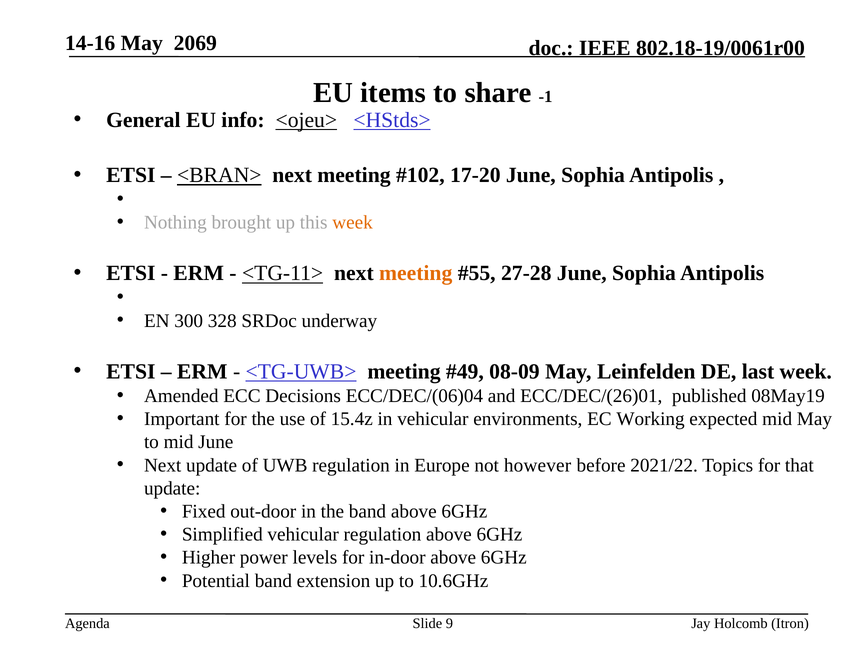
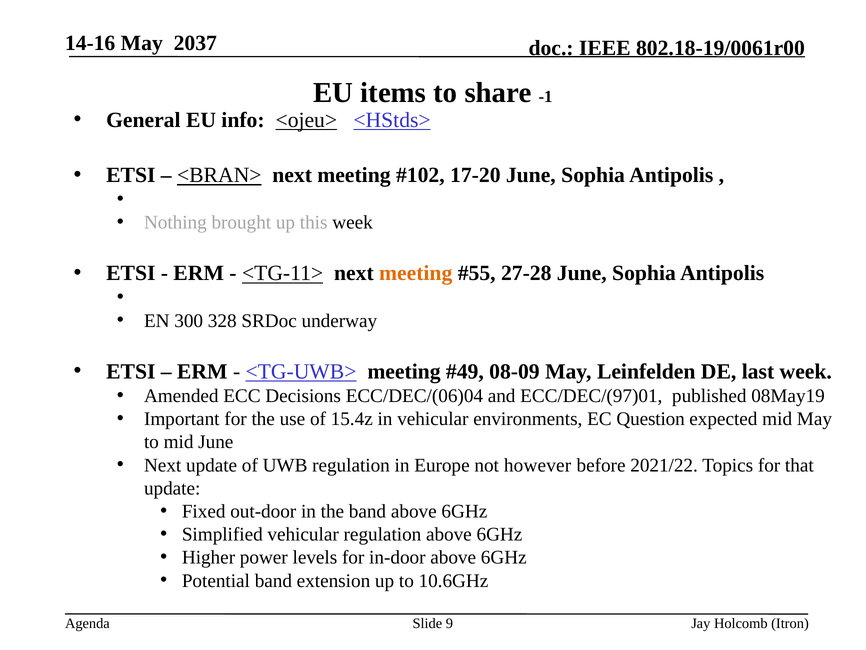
2069: 2069 -> 2037
week at (353, 222) colour: orange -> black
ECC/DEC/(26)01: ECC/DEC/(26)01 -> ECC/DEC/(97)01
Working: Working -> Question
